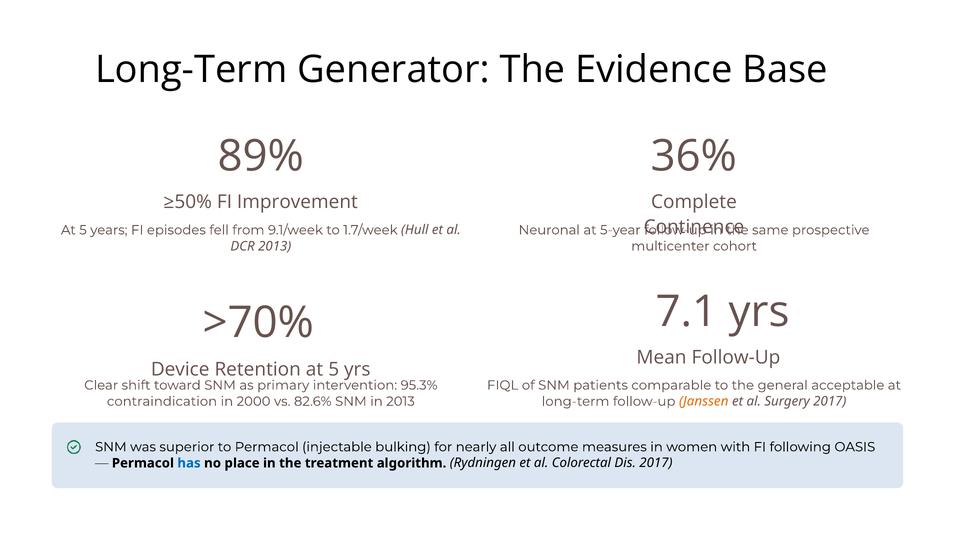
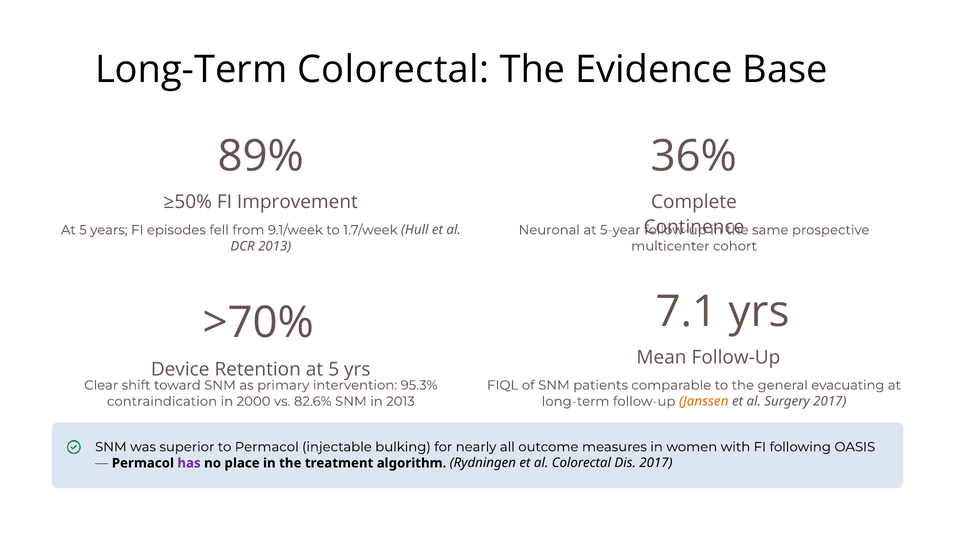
Long-Term Generator: Generator -> Colorectal
acceptable: acceptable -> evacuating
has colour: blue -> purple
